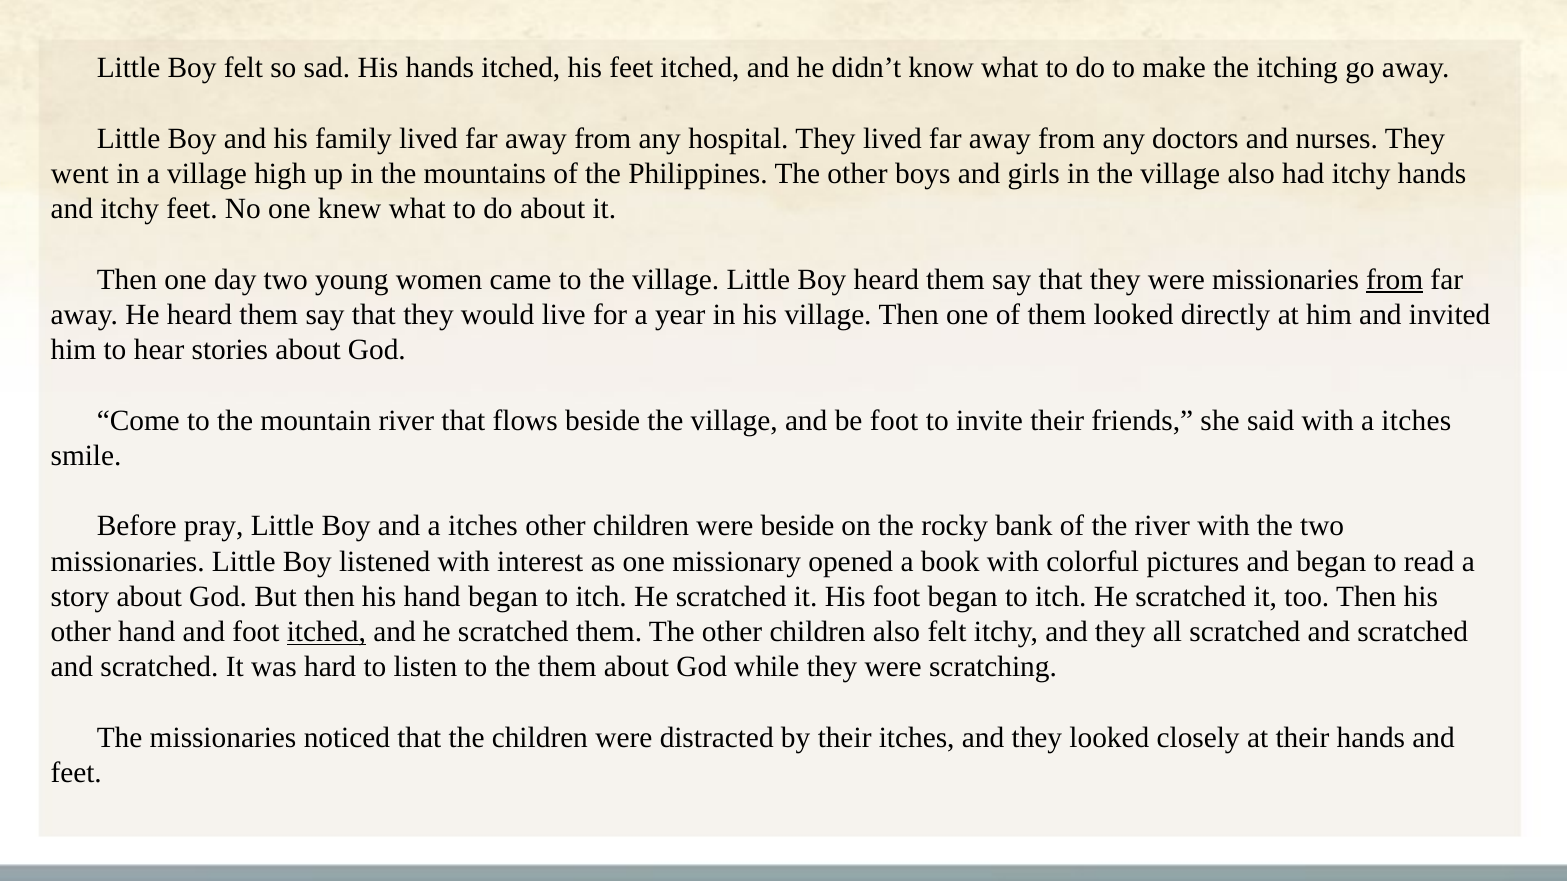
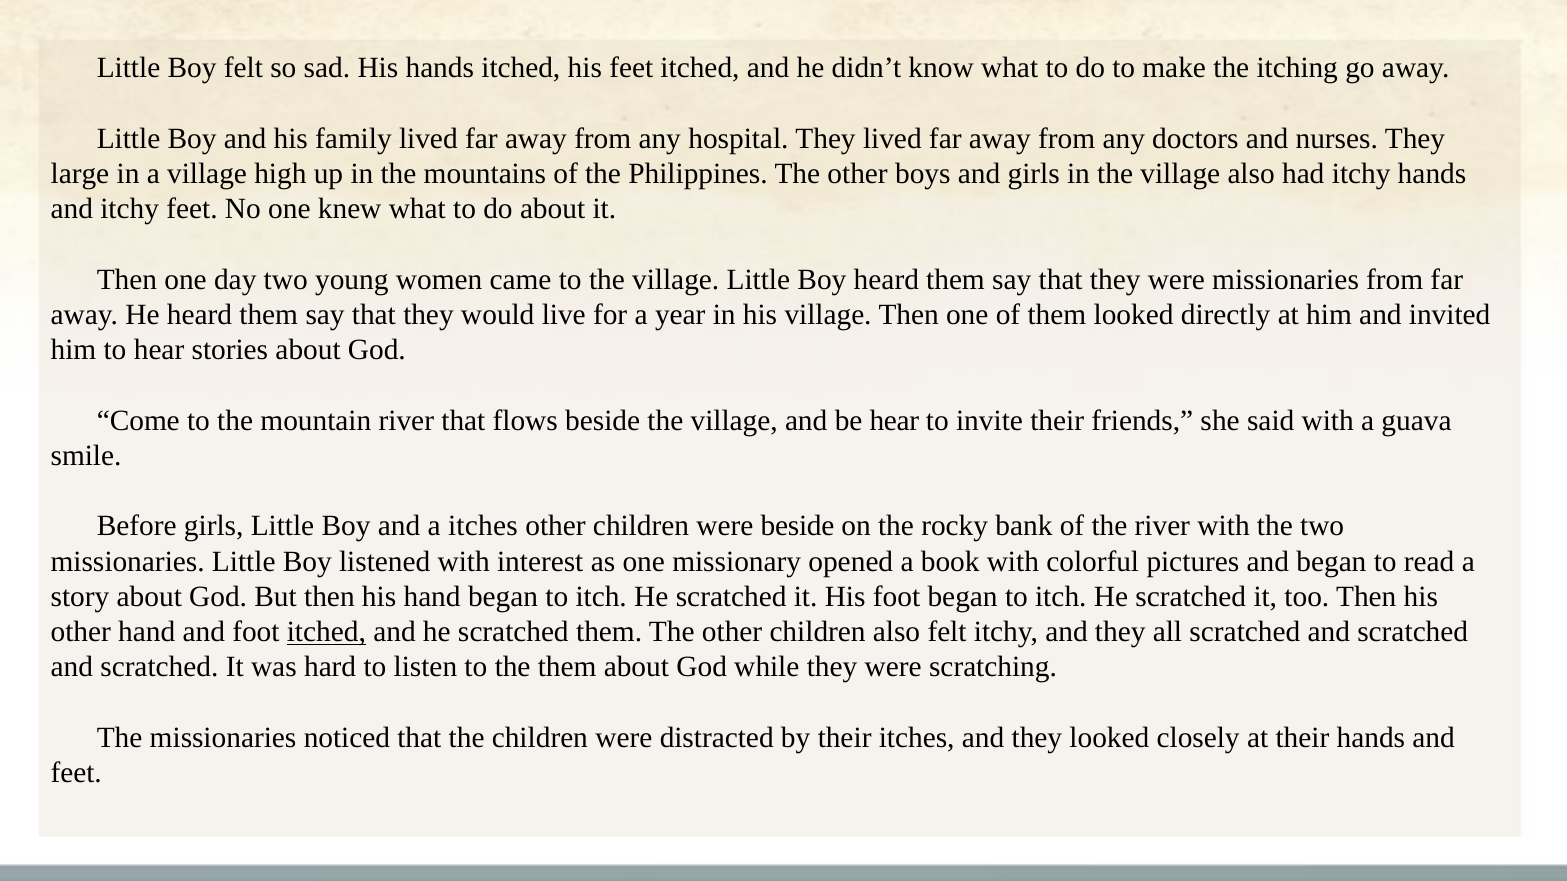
went: went -> large
from at (1395, 280) underline: present -> none
be foot: foot -> hear
with a itches: itches -> guava
Before pray: pray -> girls
